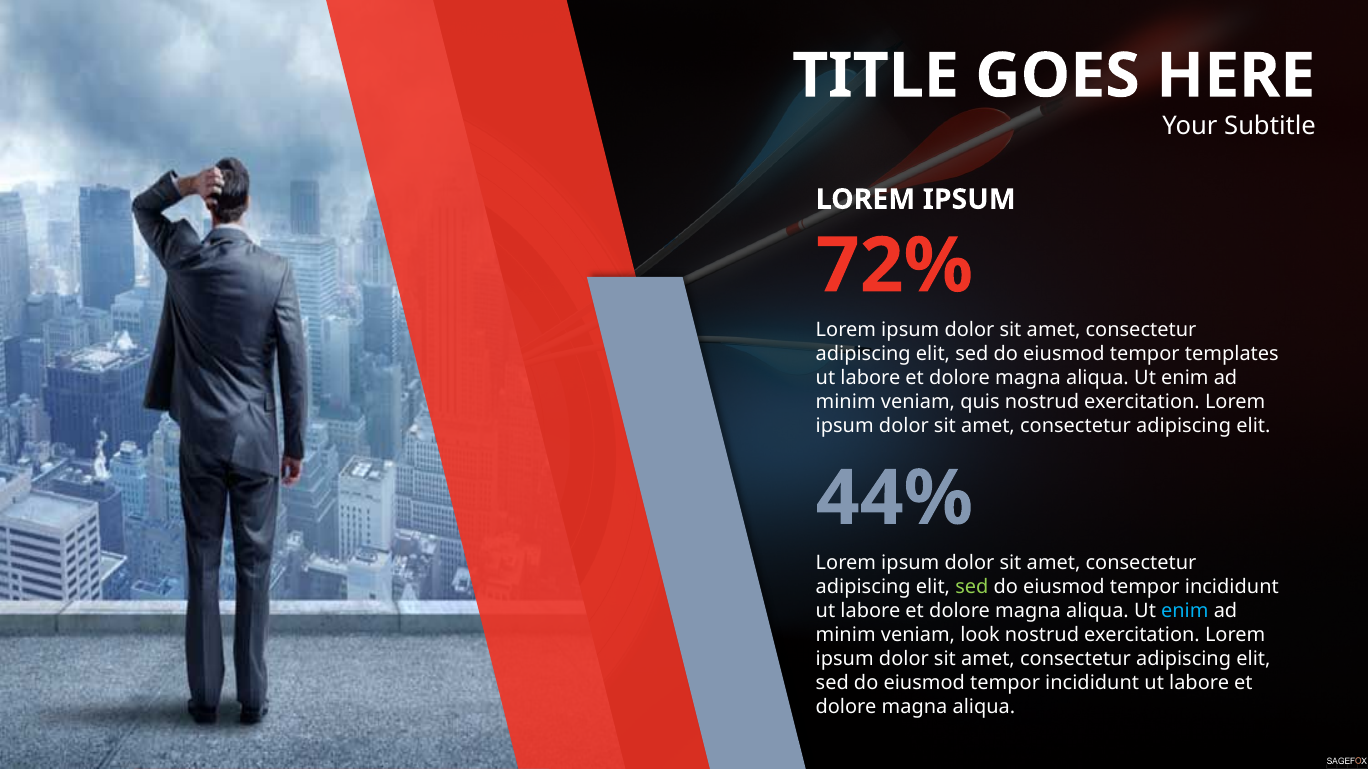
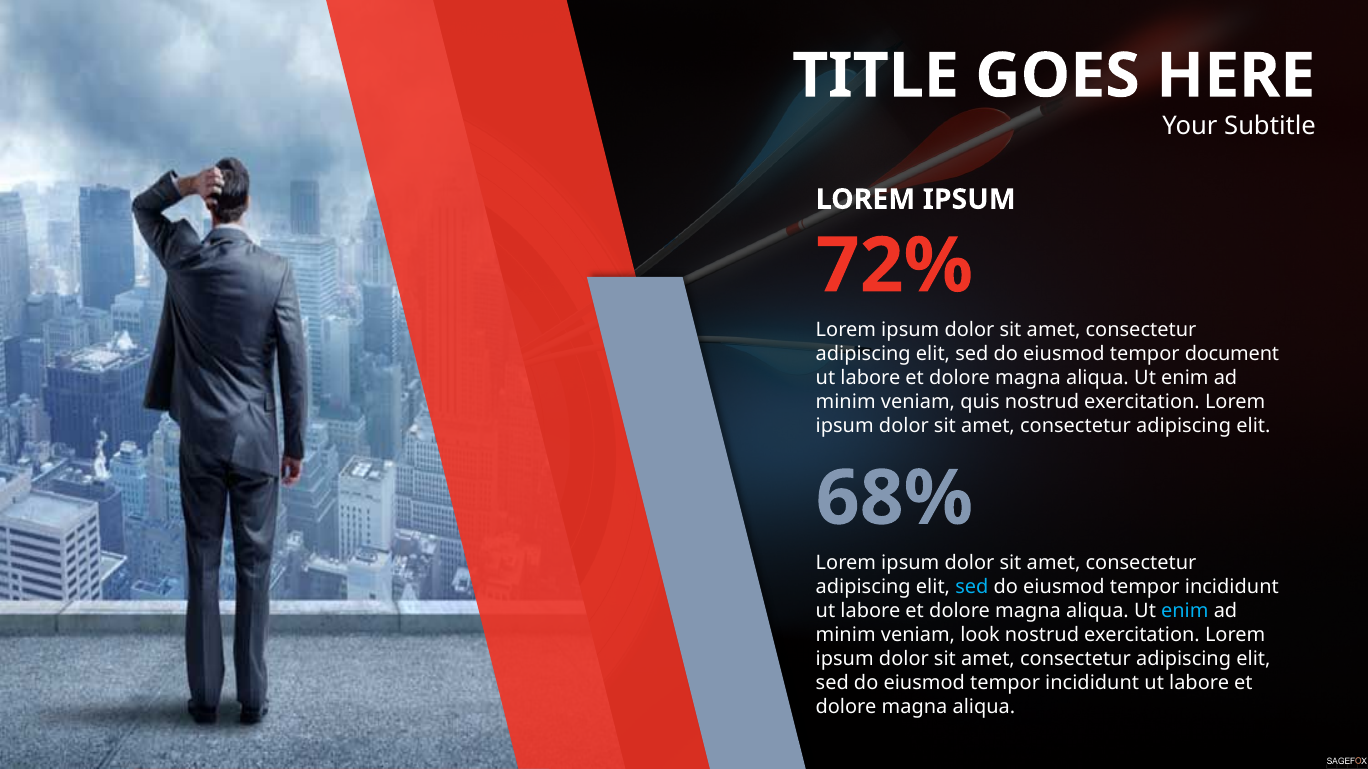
templates: templates -> document
44%: 44% -> 68%
sed at (972, 587) colour: light green -> light blue
